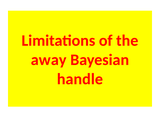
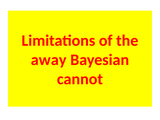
handle: handle -> cannot
